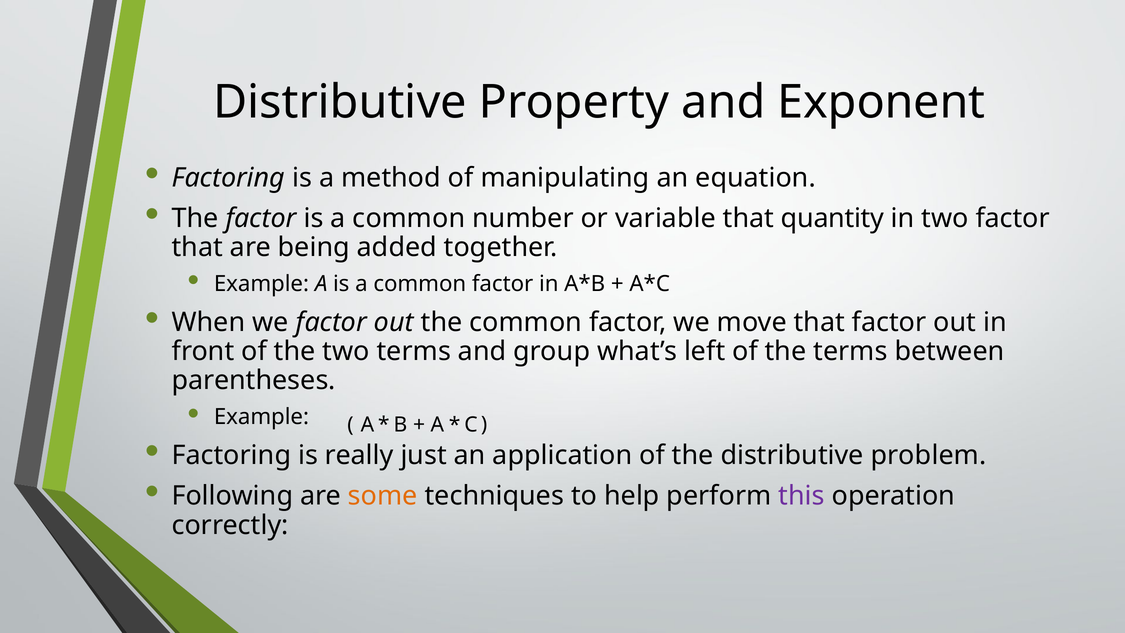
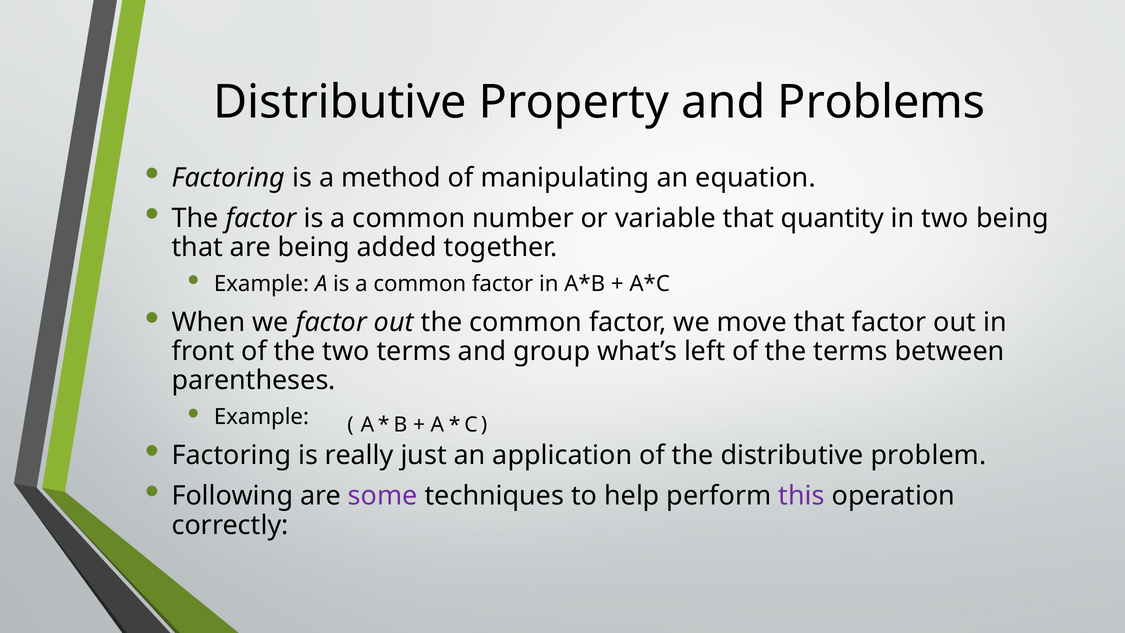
Exponent: Exponent -> Problems
two factor: factor -> being
some colour: orange -> purple
